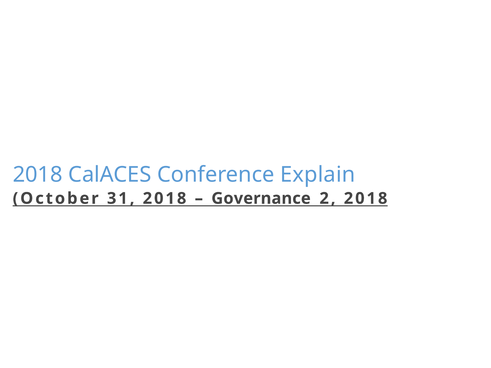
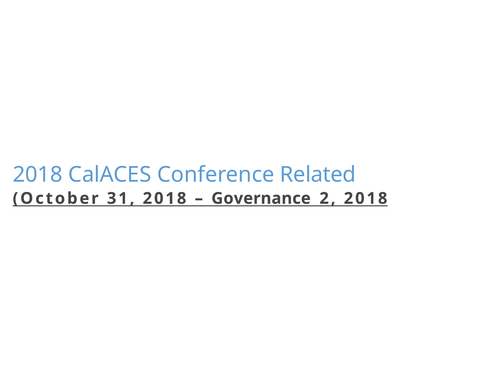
Explain: Explain -> Related
